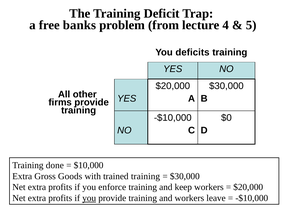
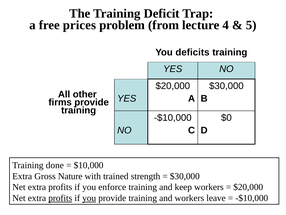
banks: banks -> prices
Goods: Goods -> Nature
trained training: training -> strength
profits at (60, 198) underline: none -> present
